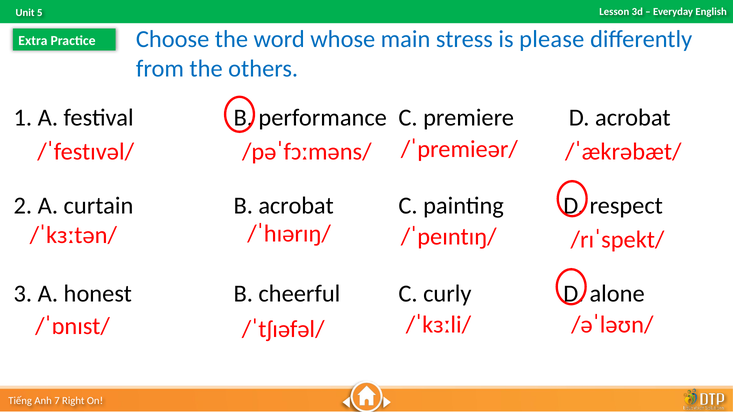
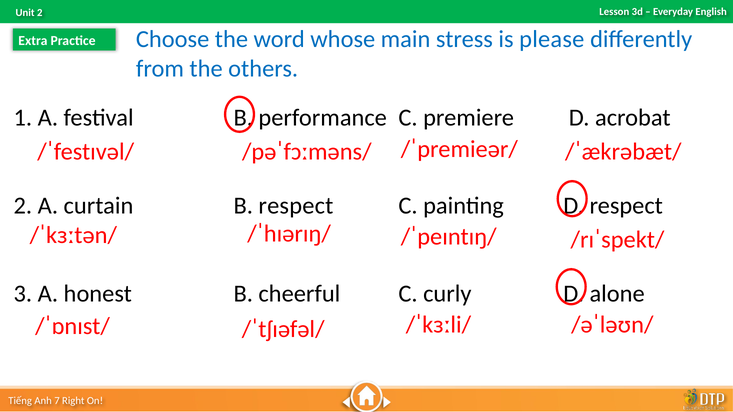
5 at (40, 13): 5 -> 2
B acrobat: acrobat -> respect
